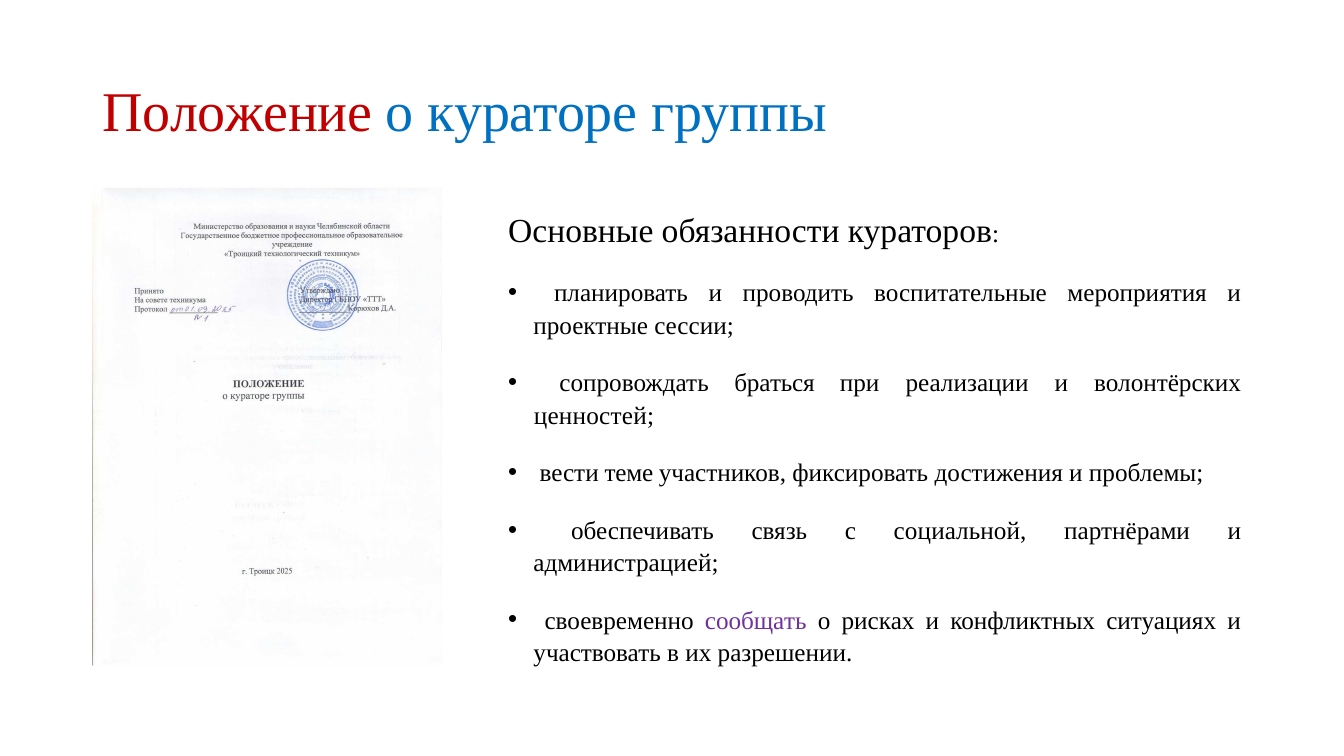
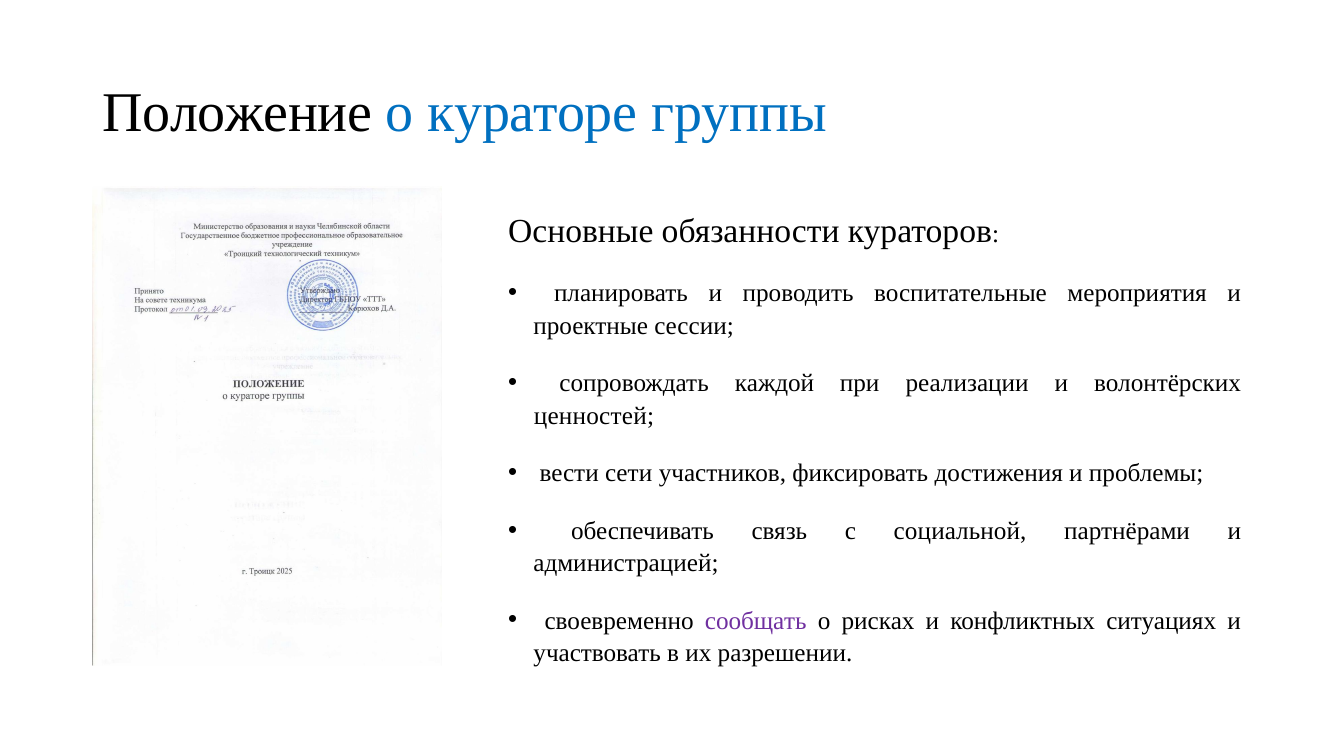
Положение colour: red -> black
браться: браться -> каждой
теме: теме -> сети
